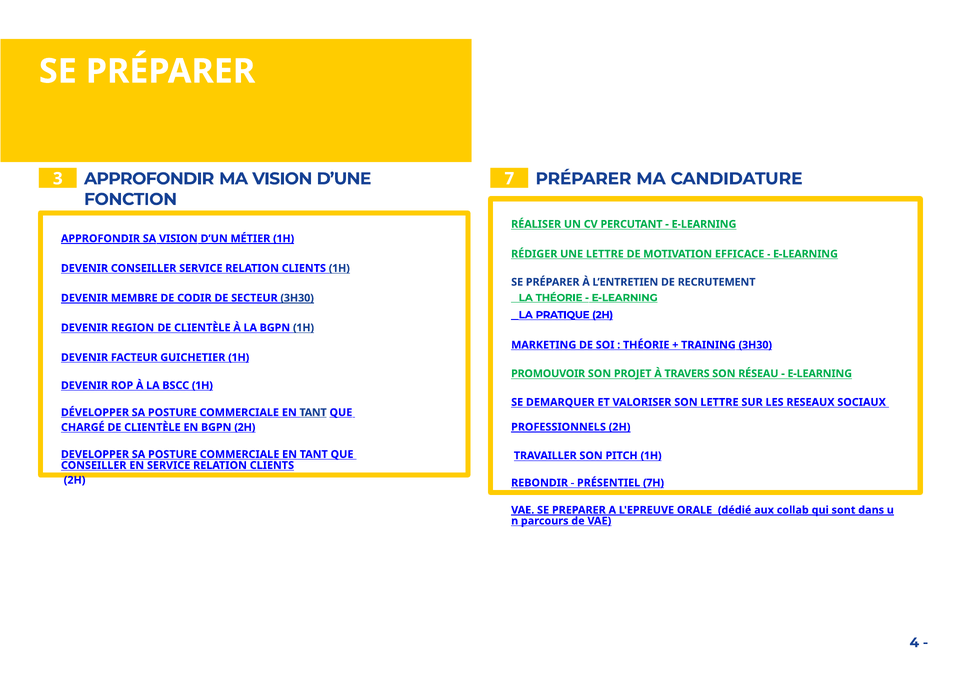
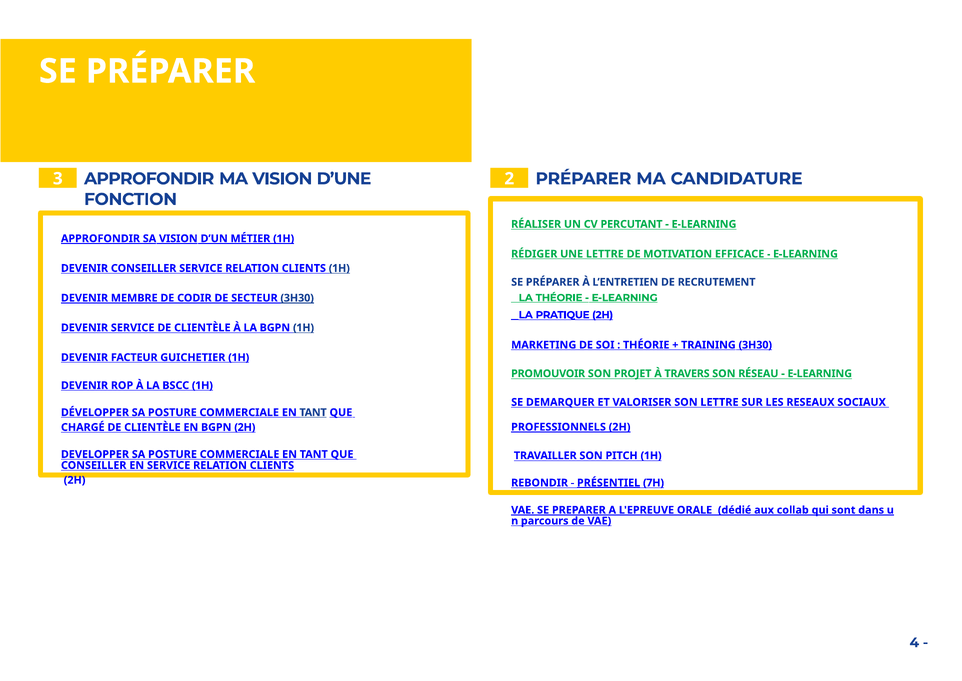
7: 7 -> 2
DEVENIR REGION: REGION -> SERVICE
PRÉSENTIEL underline: none -> present
